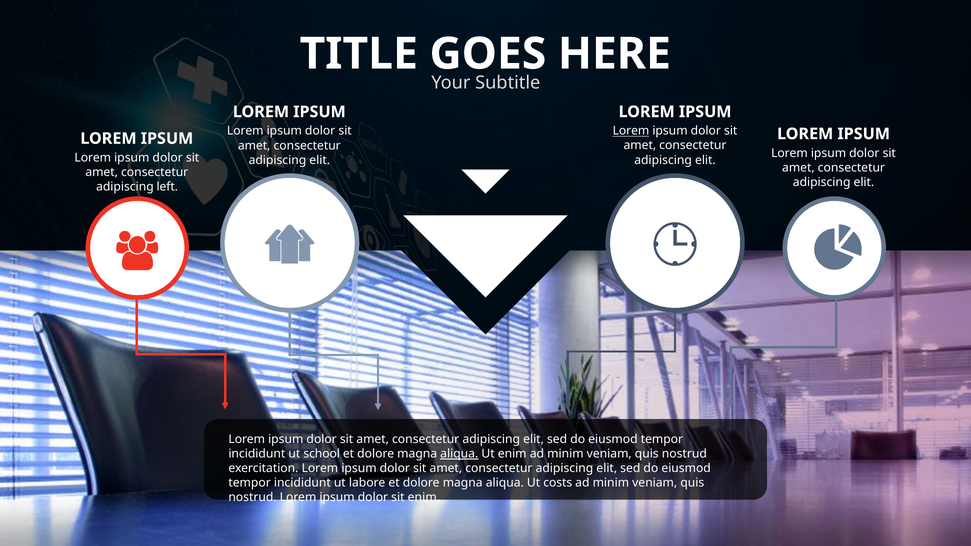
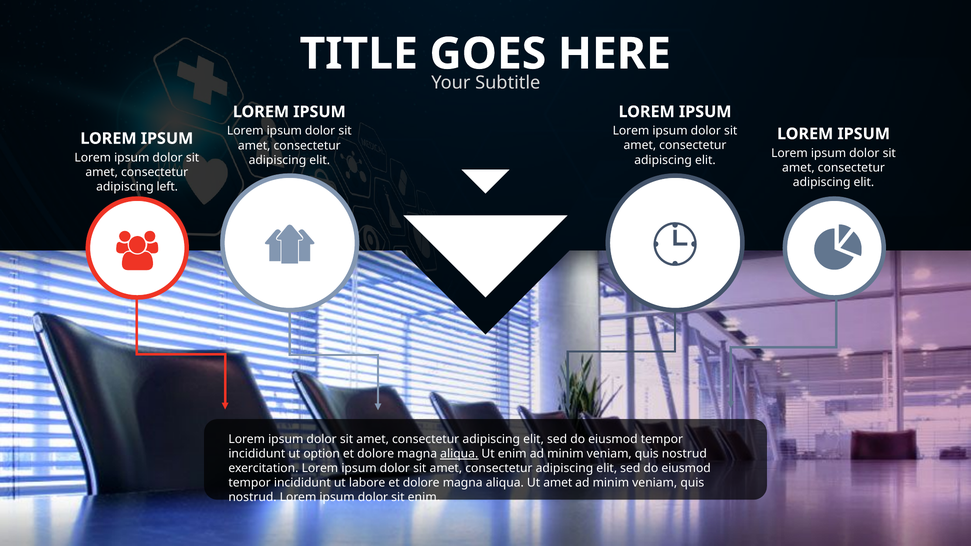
Lorem at (631, 131) underline: present -> none
school: school -> option
Ut costs: costs -> amet
